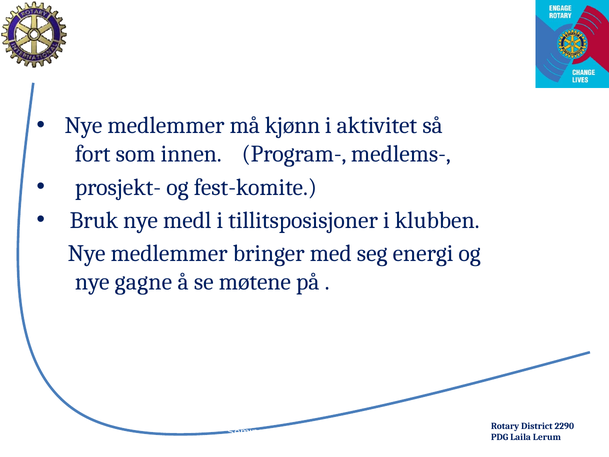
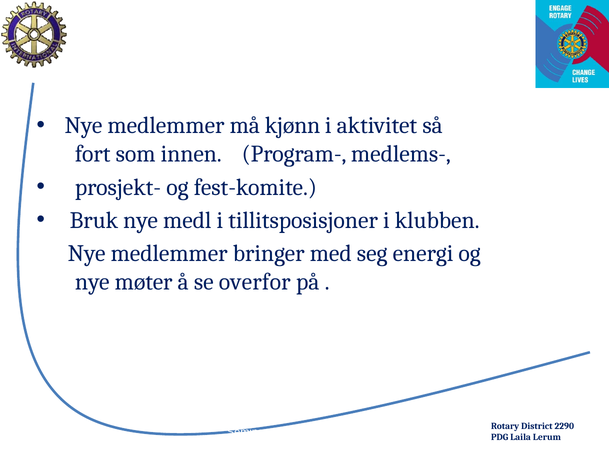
gagne: gagne -> møter
møtene: møtene -> overfor
